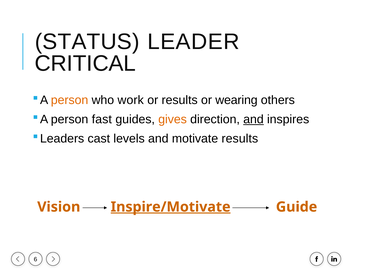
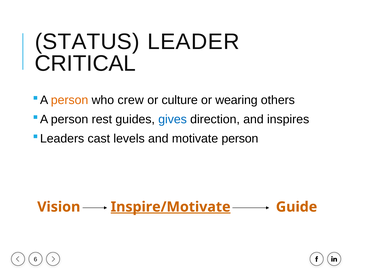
work: work -> crew
or results: results -> culture
fast: fast -> rest
gives colour: orange -> blue
and at (253, 119) underline: present -> none
motivate results: results -> person
